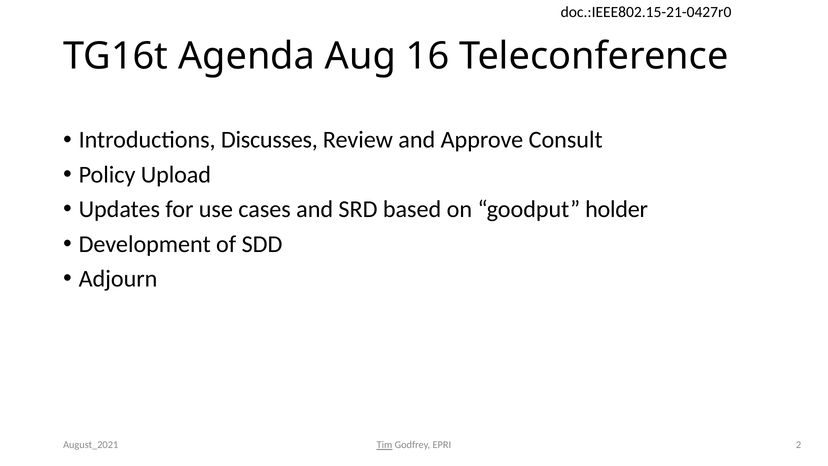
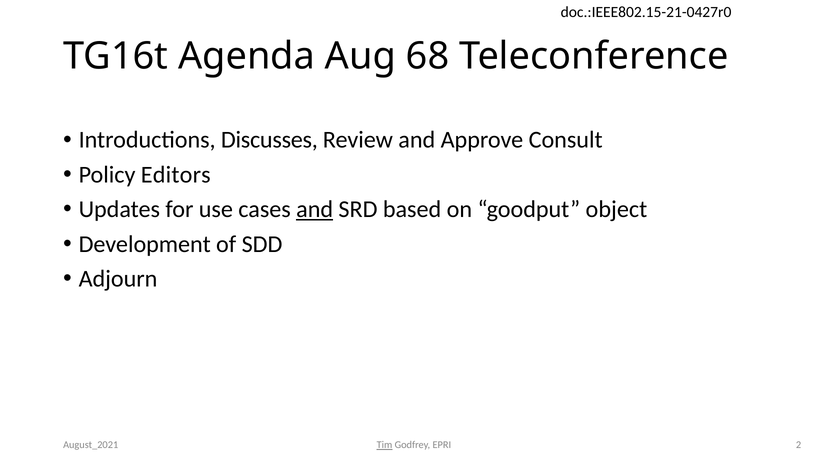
16: 16 -> 68
Upload: Upload -> Editors
and at (315, 209) underline: none -> present
holder: holder -> object
